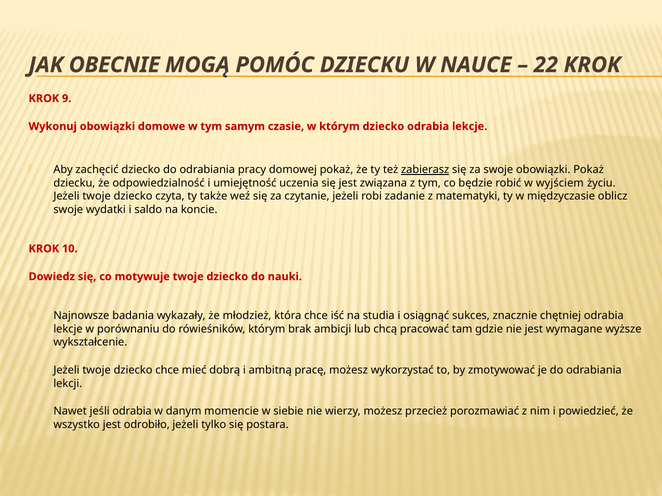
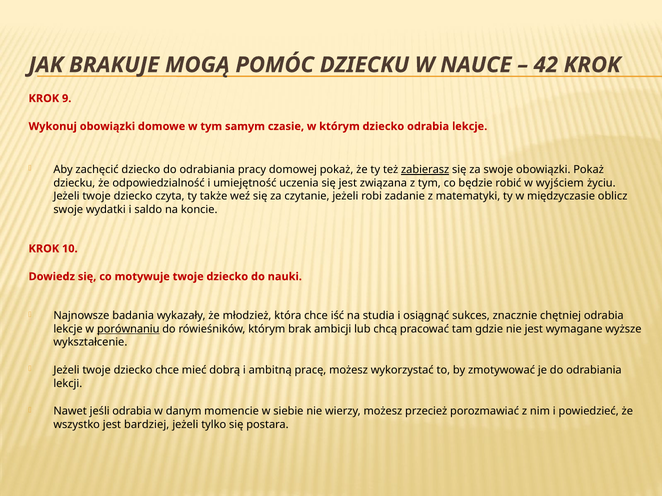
OBECNIE: OBECNIE -> BRAKUJE
22: 22 -> 42
porównaniu underline: none -> present
odrobiło: odrobiło -> bardziej
